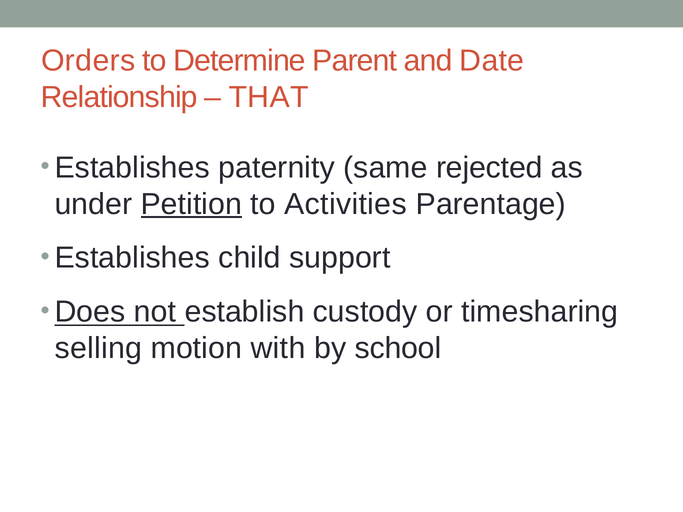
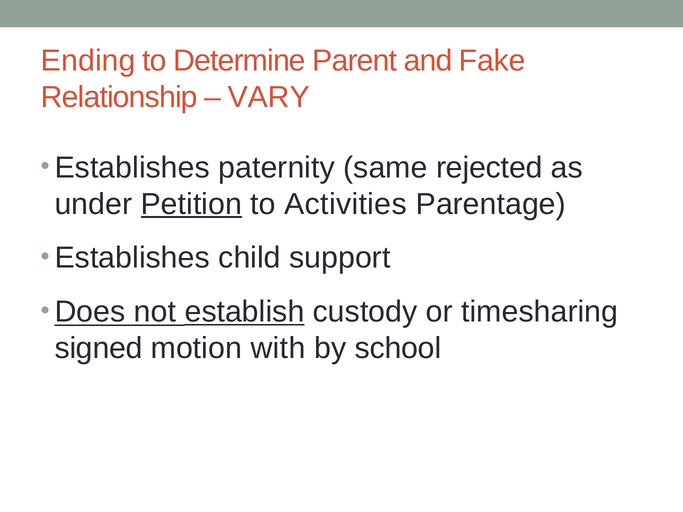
Orders: Orders -> Ending
Date: Date -> Fake
THAT: THAT -> VARY
establish underline: none -> present
selling: selling -> signed
